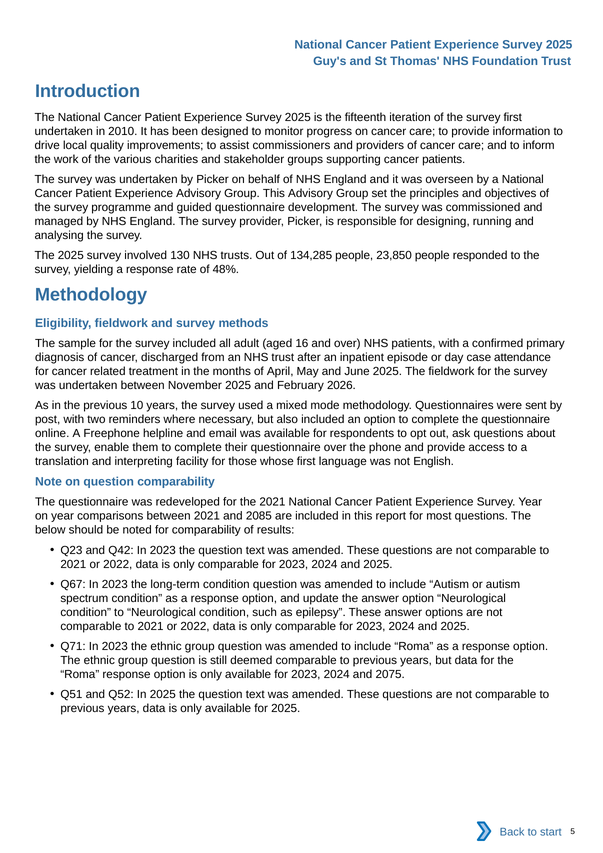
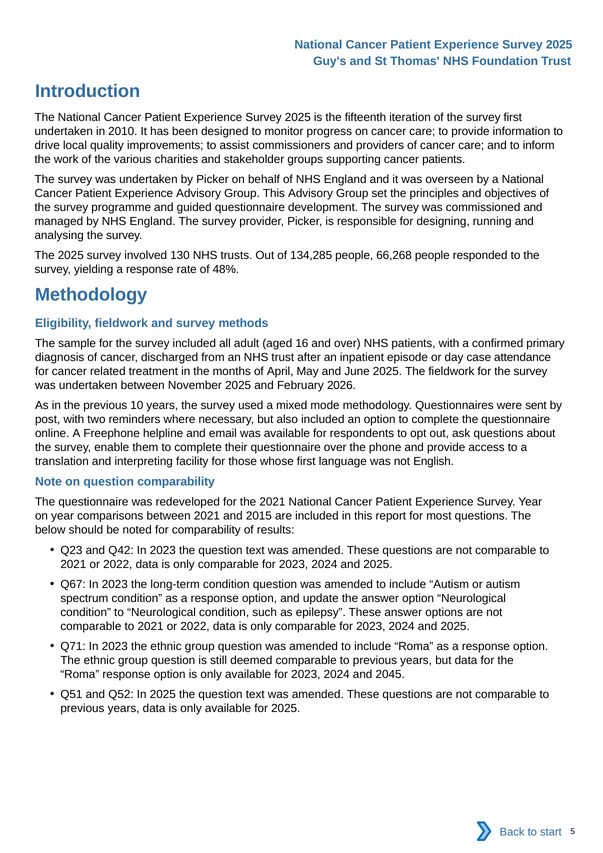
23,850: 23,850 -> 66,268
2085: 2085 -> 2015
2075: 2075 -> 2045
